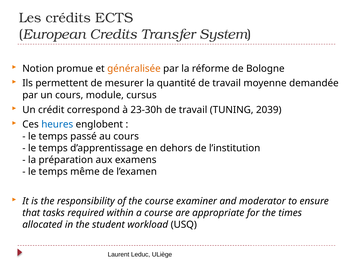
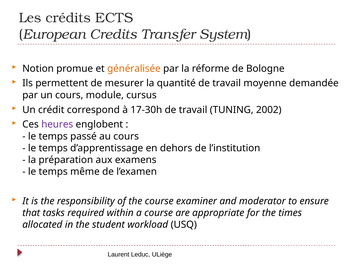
23-30h: 23-30h -> 17-30h
2039: 2039 -> 2002
heures colour: blue -> purple
